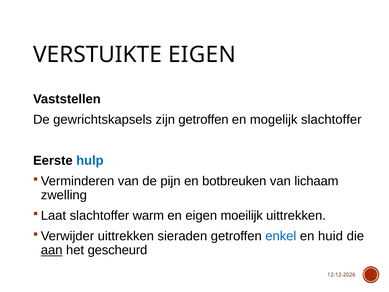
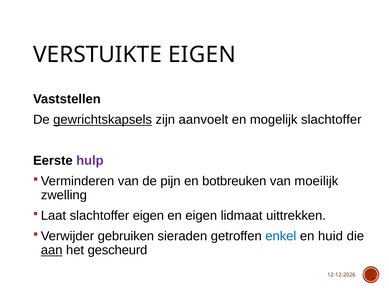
gewrichtskapsels underline: none -> present
zijn getroffen: getroffen -> aanvoelt
hulp colour: blue -> purple
lichaam: lichaam -> moeilijk
slachtoffer warm: warm -> eigen
moeilijk: moeilijk -> lidmaat
uittrekken at (126, 236): uittrekken -> gebruiken
